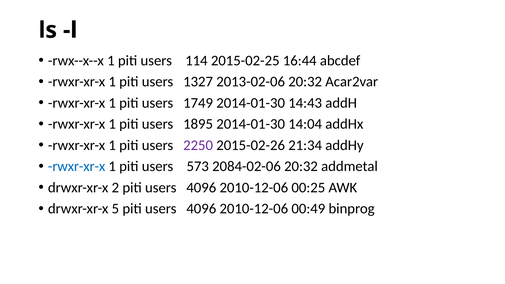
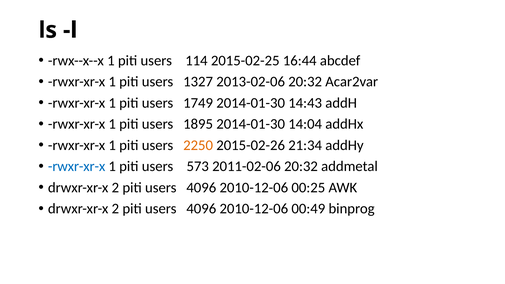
2250 colour: purple -> orange
2084-02-06: 2084-02-06 -> 2011-02-06
5 at (115, 209): 5 -> 2
